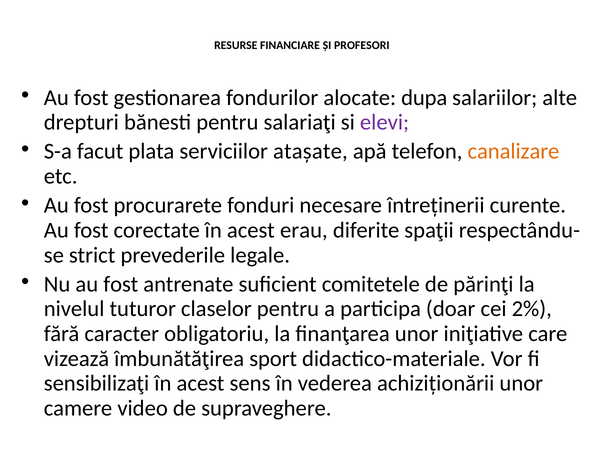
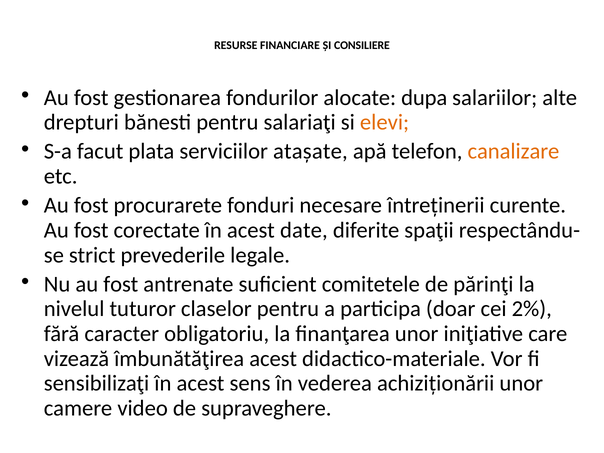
PROFESORI: PROFESORI -> CONSILIERE
elevi colour: purple -> orange
erau: erau -> date
îmbunătăţirea sport: sport -> acest
